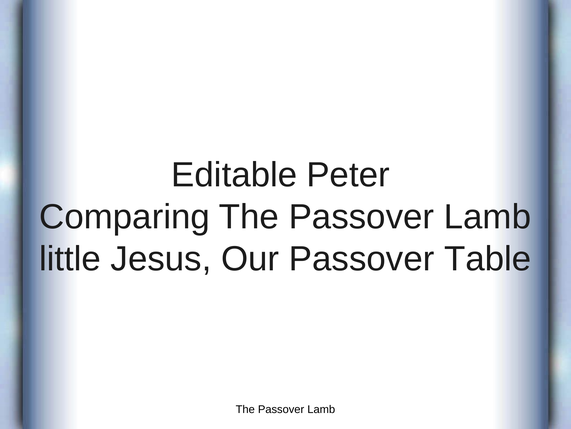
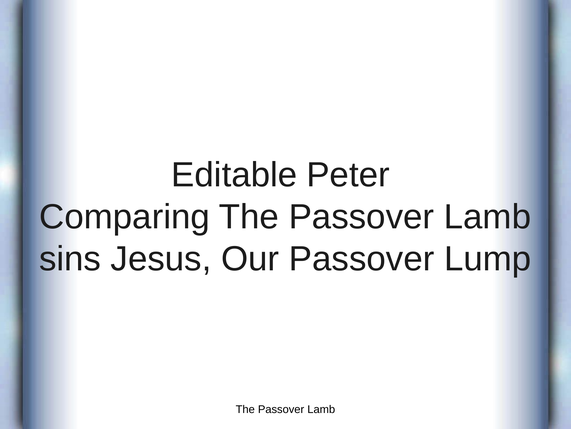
little: little -> sins
Table: Table -> Lump
